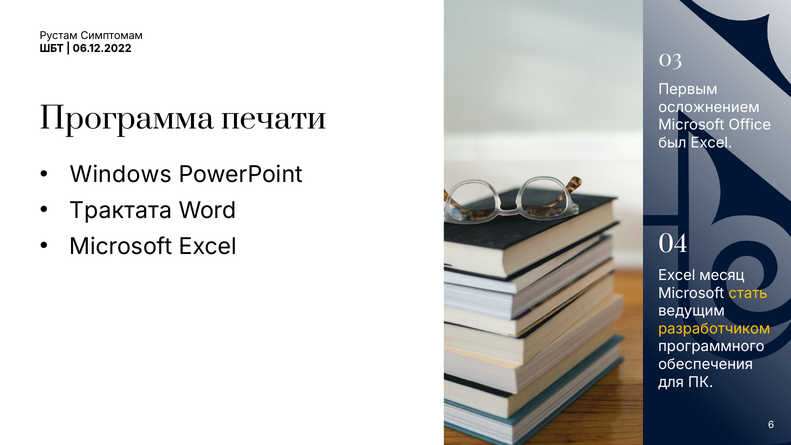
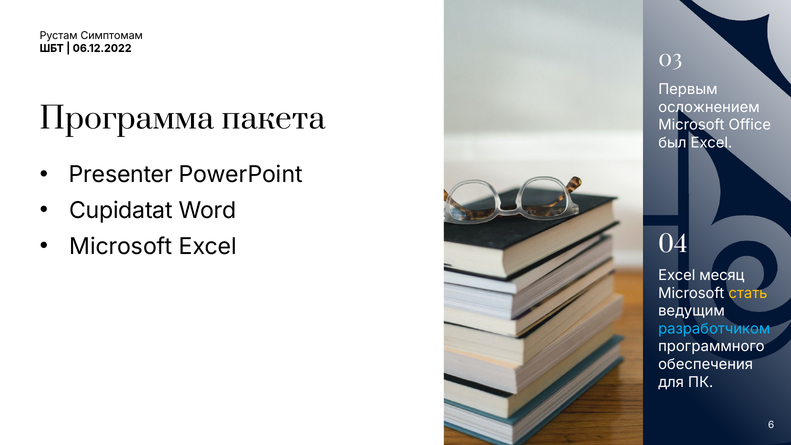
печати: печати -> пакета
Windows: Windows -> Presenter
Трактата: Трактата -> Cupidatat
разработчиком colour: yellow -> light blue
